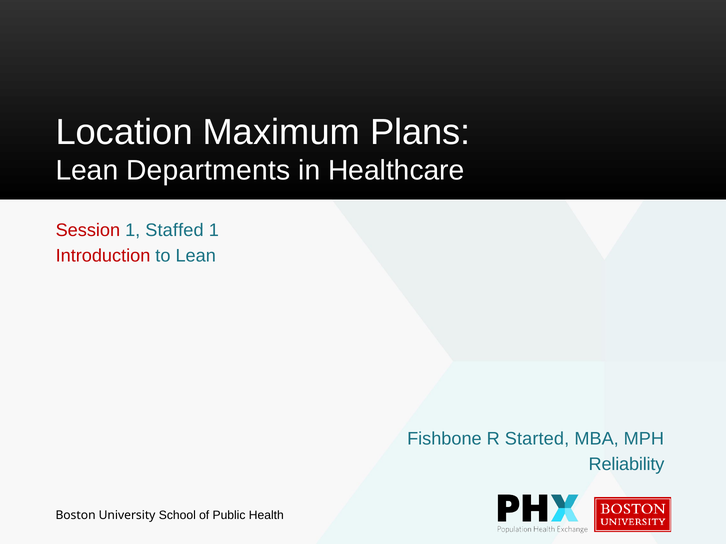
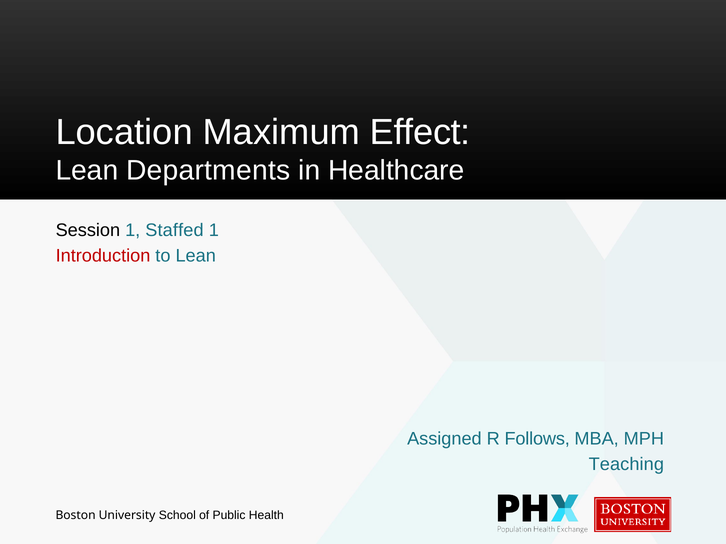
Plans: Plans -> Effect
Session colour: red -> black
Fishbone: Fishbone -> Assigned
Started: Started -> Follows
Reliability: Reliability -> Teaching
